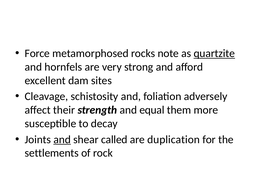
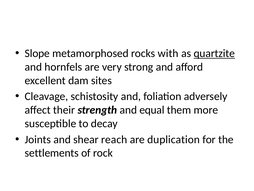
Force: Force -> Slope
note: note -> with
and at (62, 139) underline: present -> none
called: called -> reach
